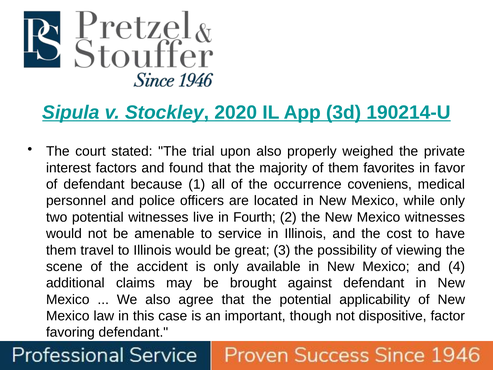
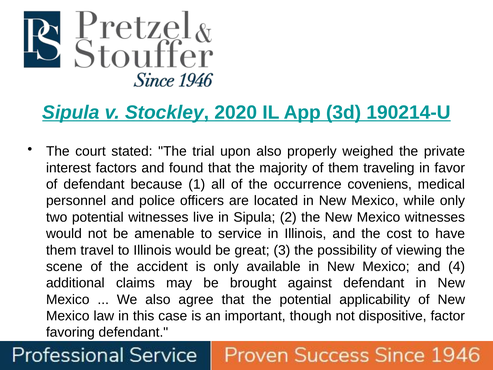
favorites: favorites -> traveling
in Fourth: Fourth -> Sipula
